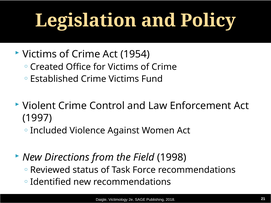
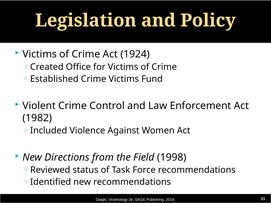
1954: 1954 -> 1924
1997: 1997 -> 1982
